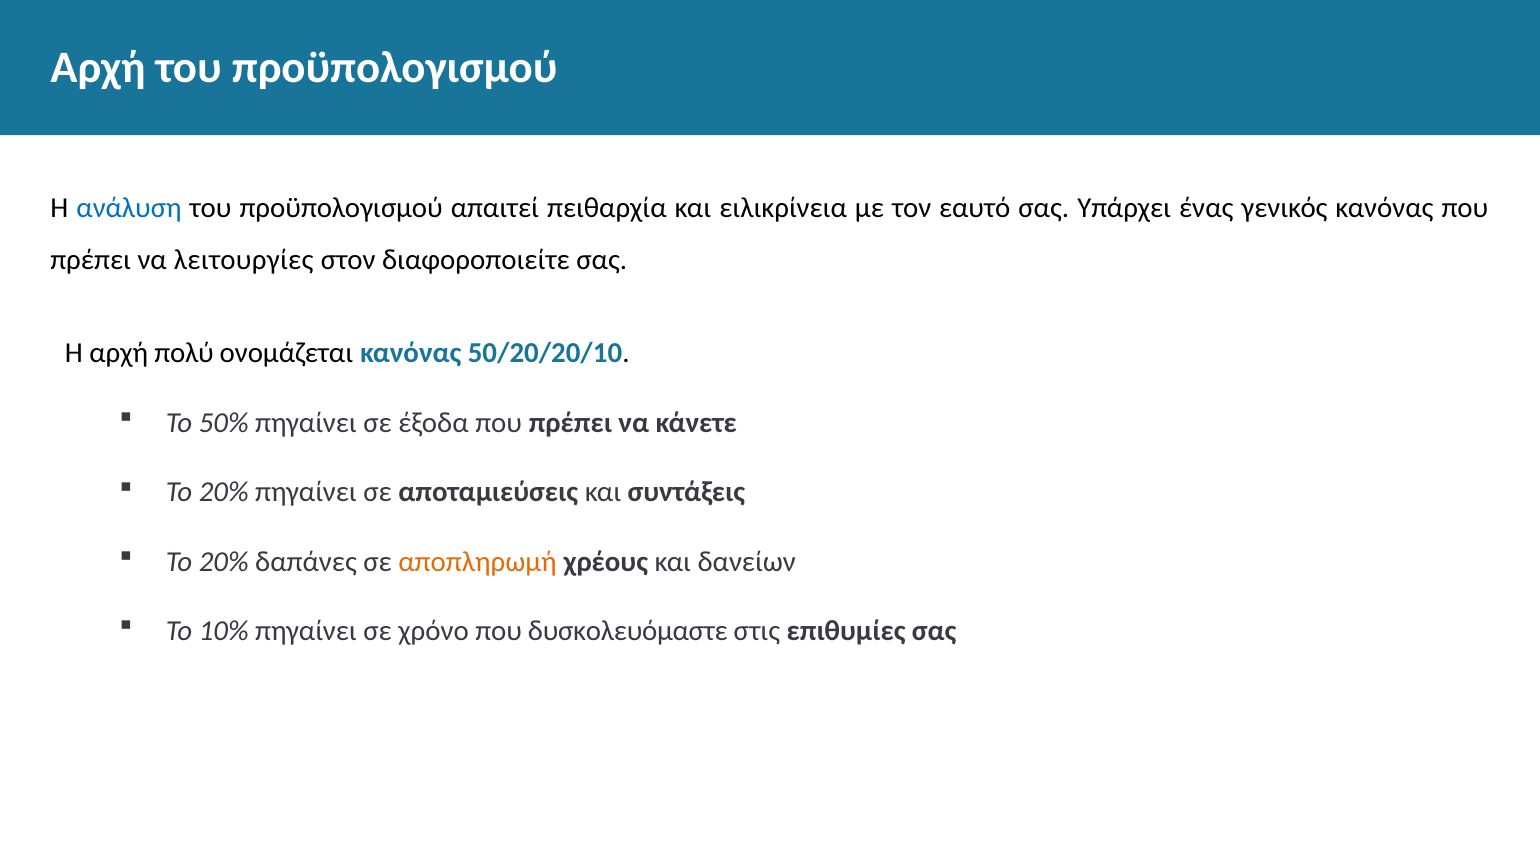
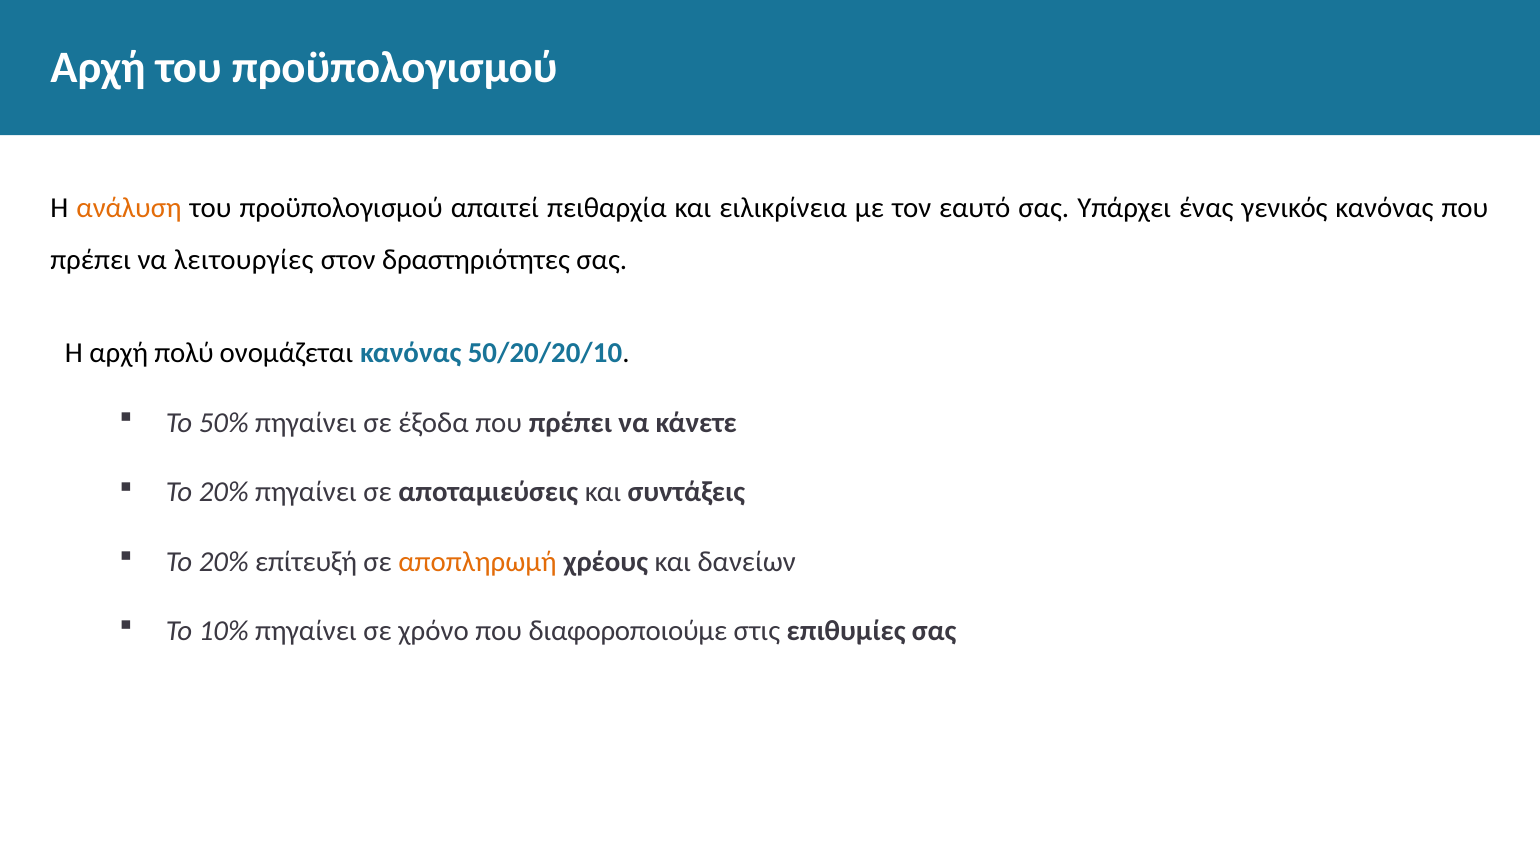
ανάλυση colour: blue -> orange
διαφοροποιείτε: διαφοροποιείτε -> δραστηριότητες
δαπάνες: δαπάνες -> επίτευξή
δυσκολευόμαστε: δυσκολευόμαστε -> διαφοροποιούμε
